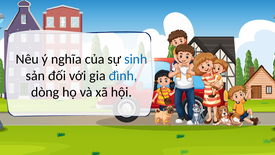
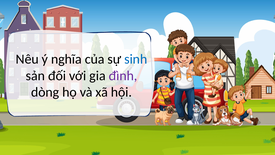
đình colour: blue -> purple
